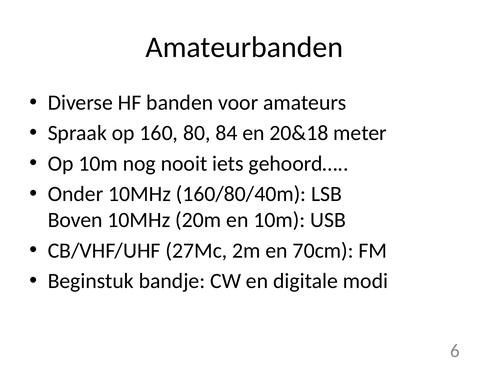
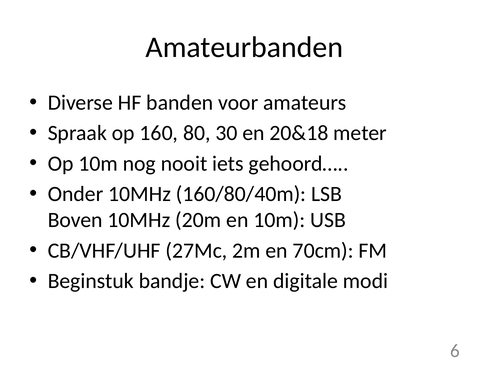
84: 84 -> 30
